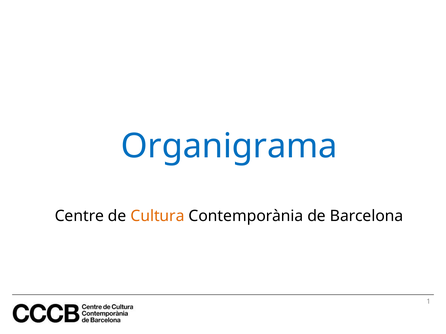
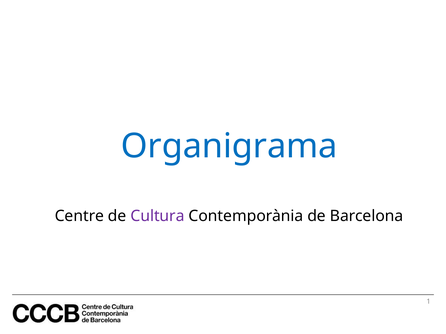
Cultura colour: orange -> purple
